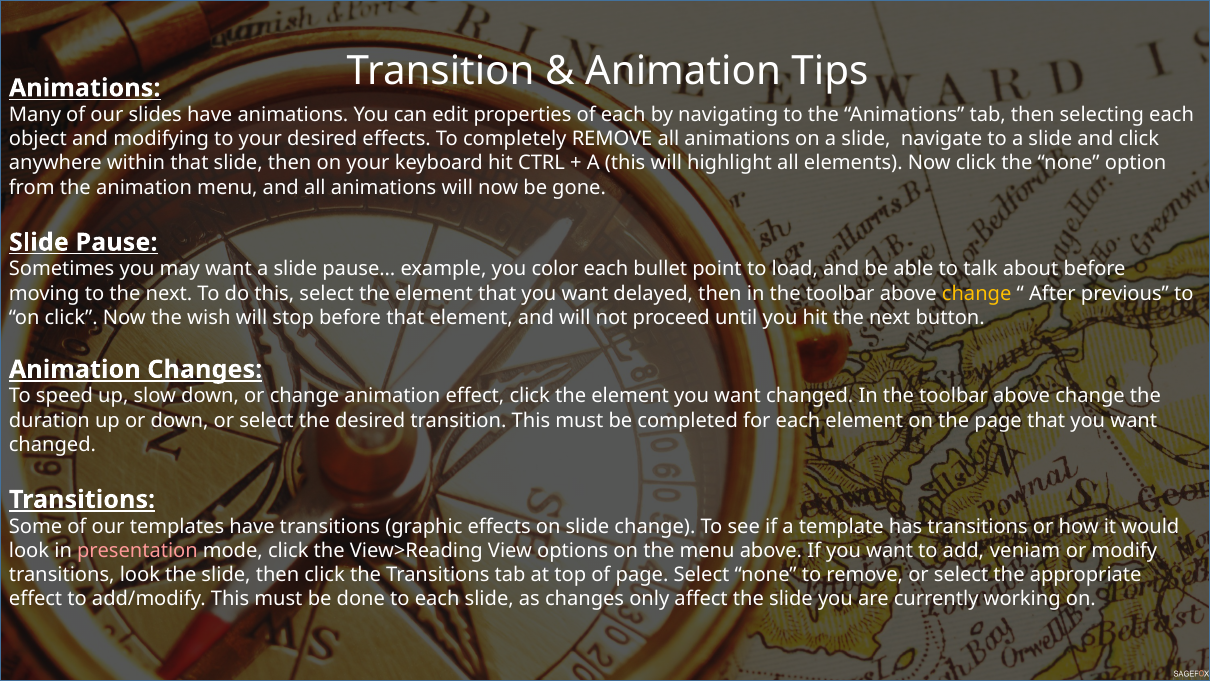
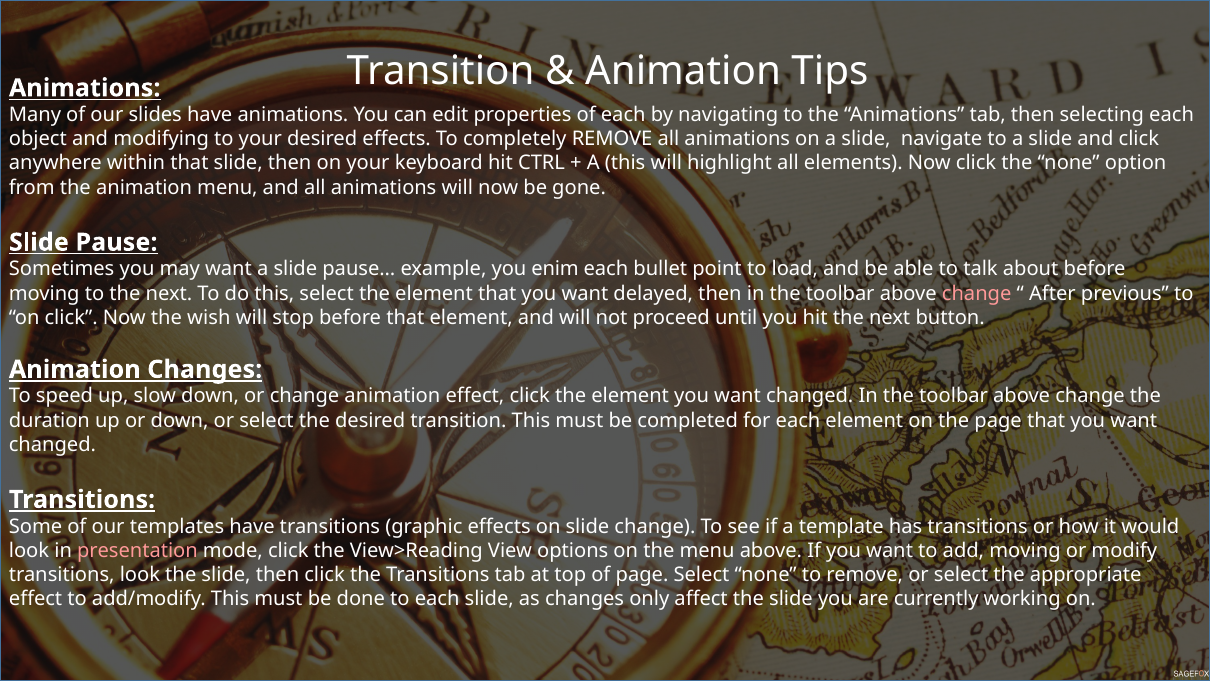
color: color -> enim
change at (977, 293) colour: yellow -> pink
add veniam: veniam -> moving
